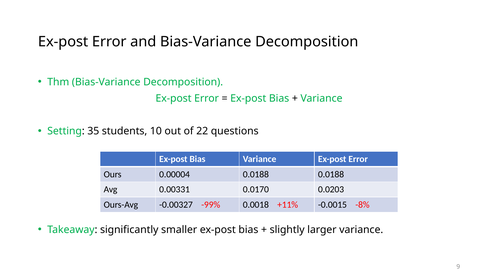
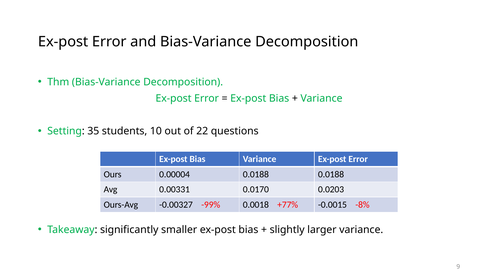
+11%: +11% -> +77%
